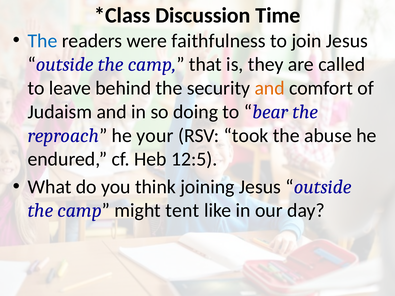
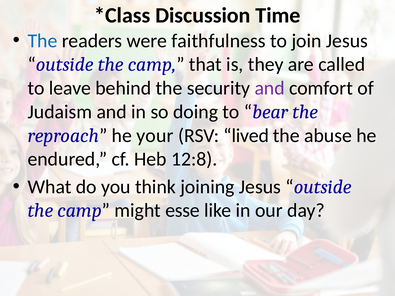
and at (270, 88) colour: orange -> purple
took: took -> lived
12:5: 12:5 -> 12:8
tent: tent -> esse
